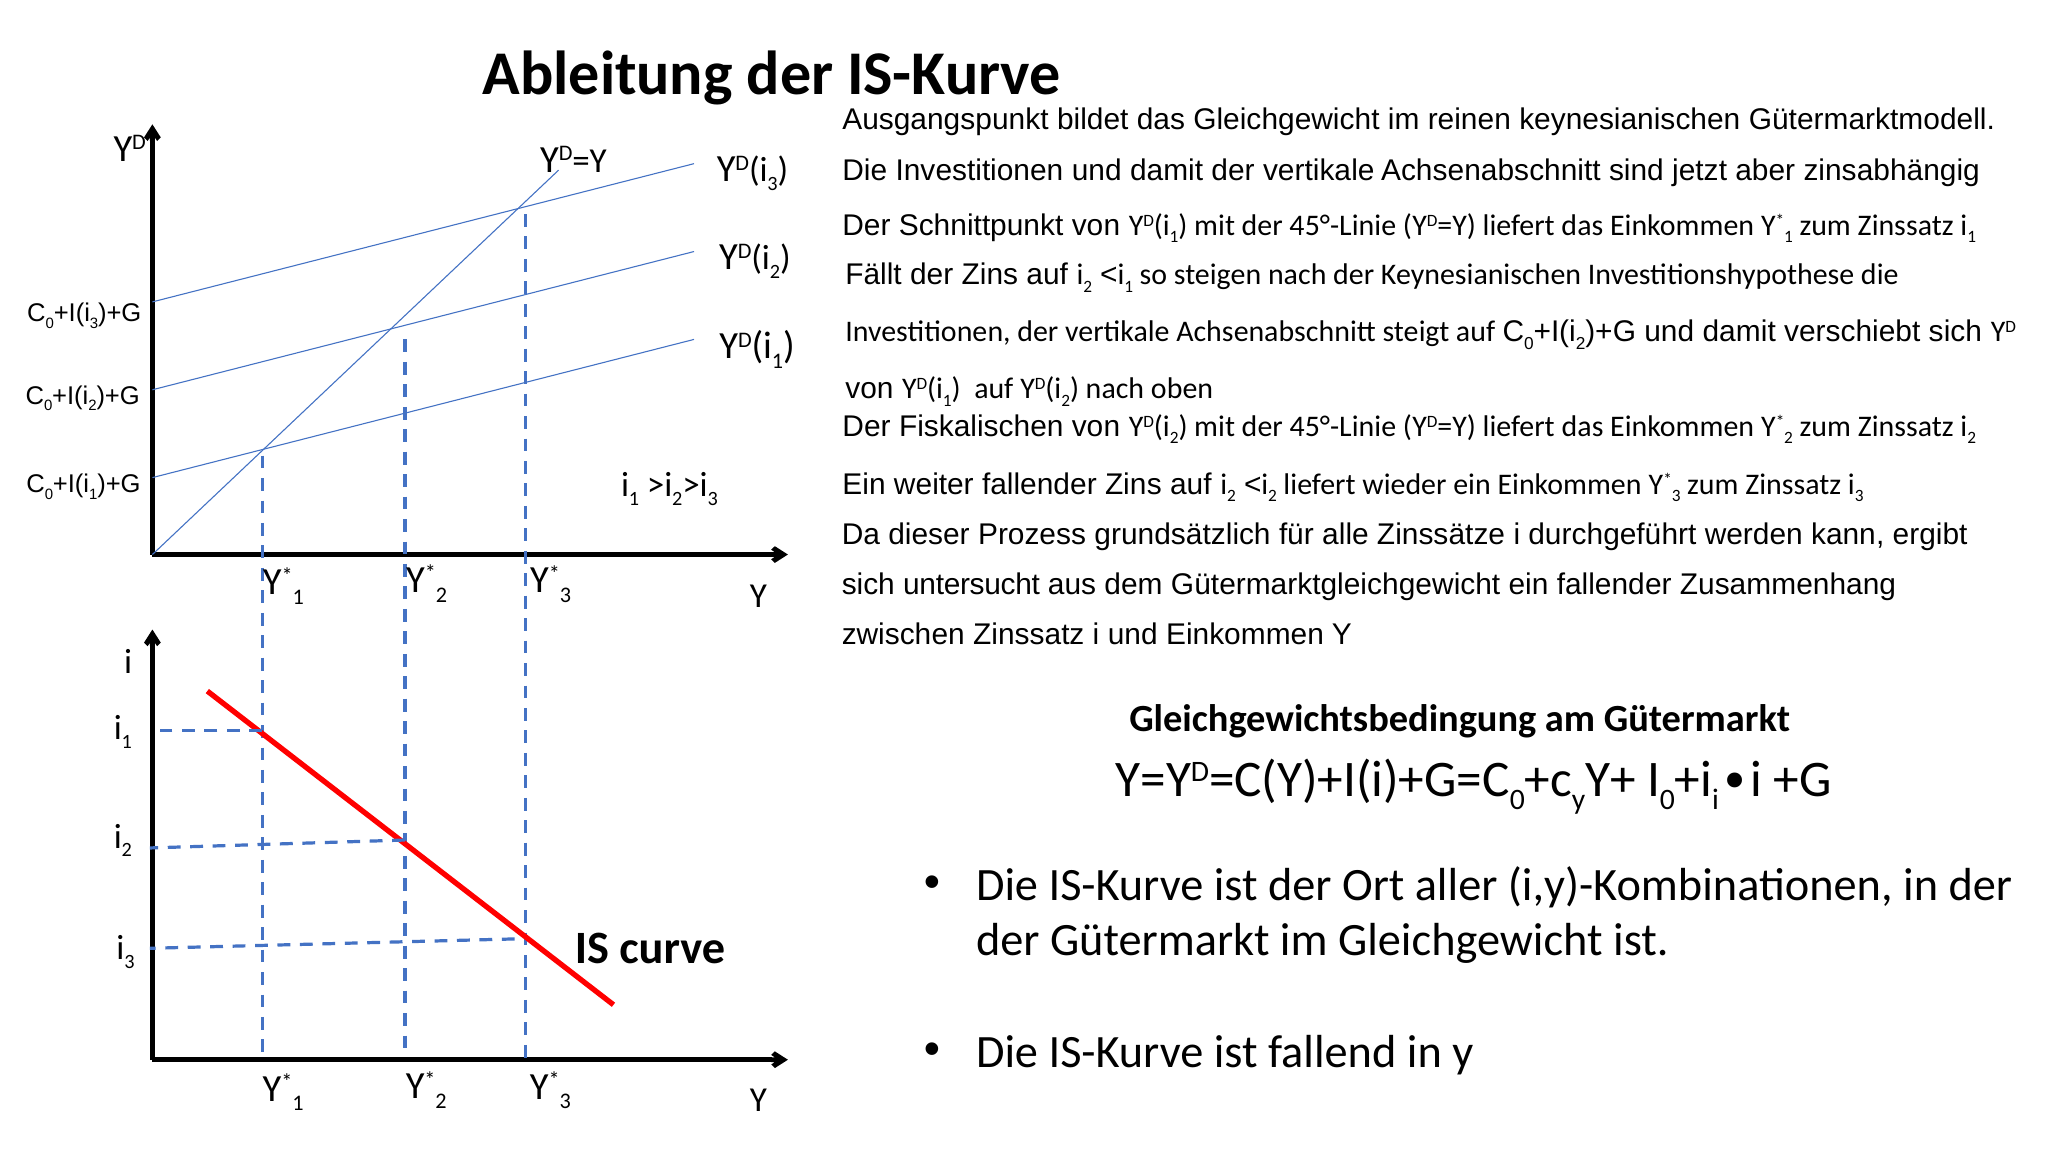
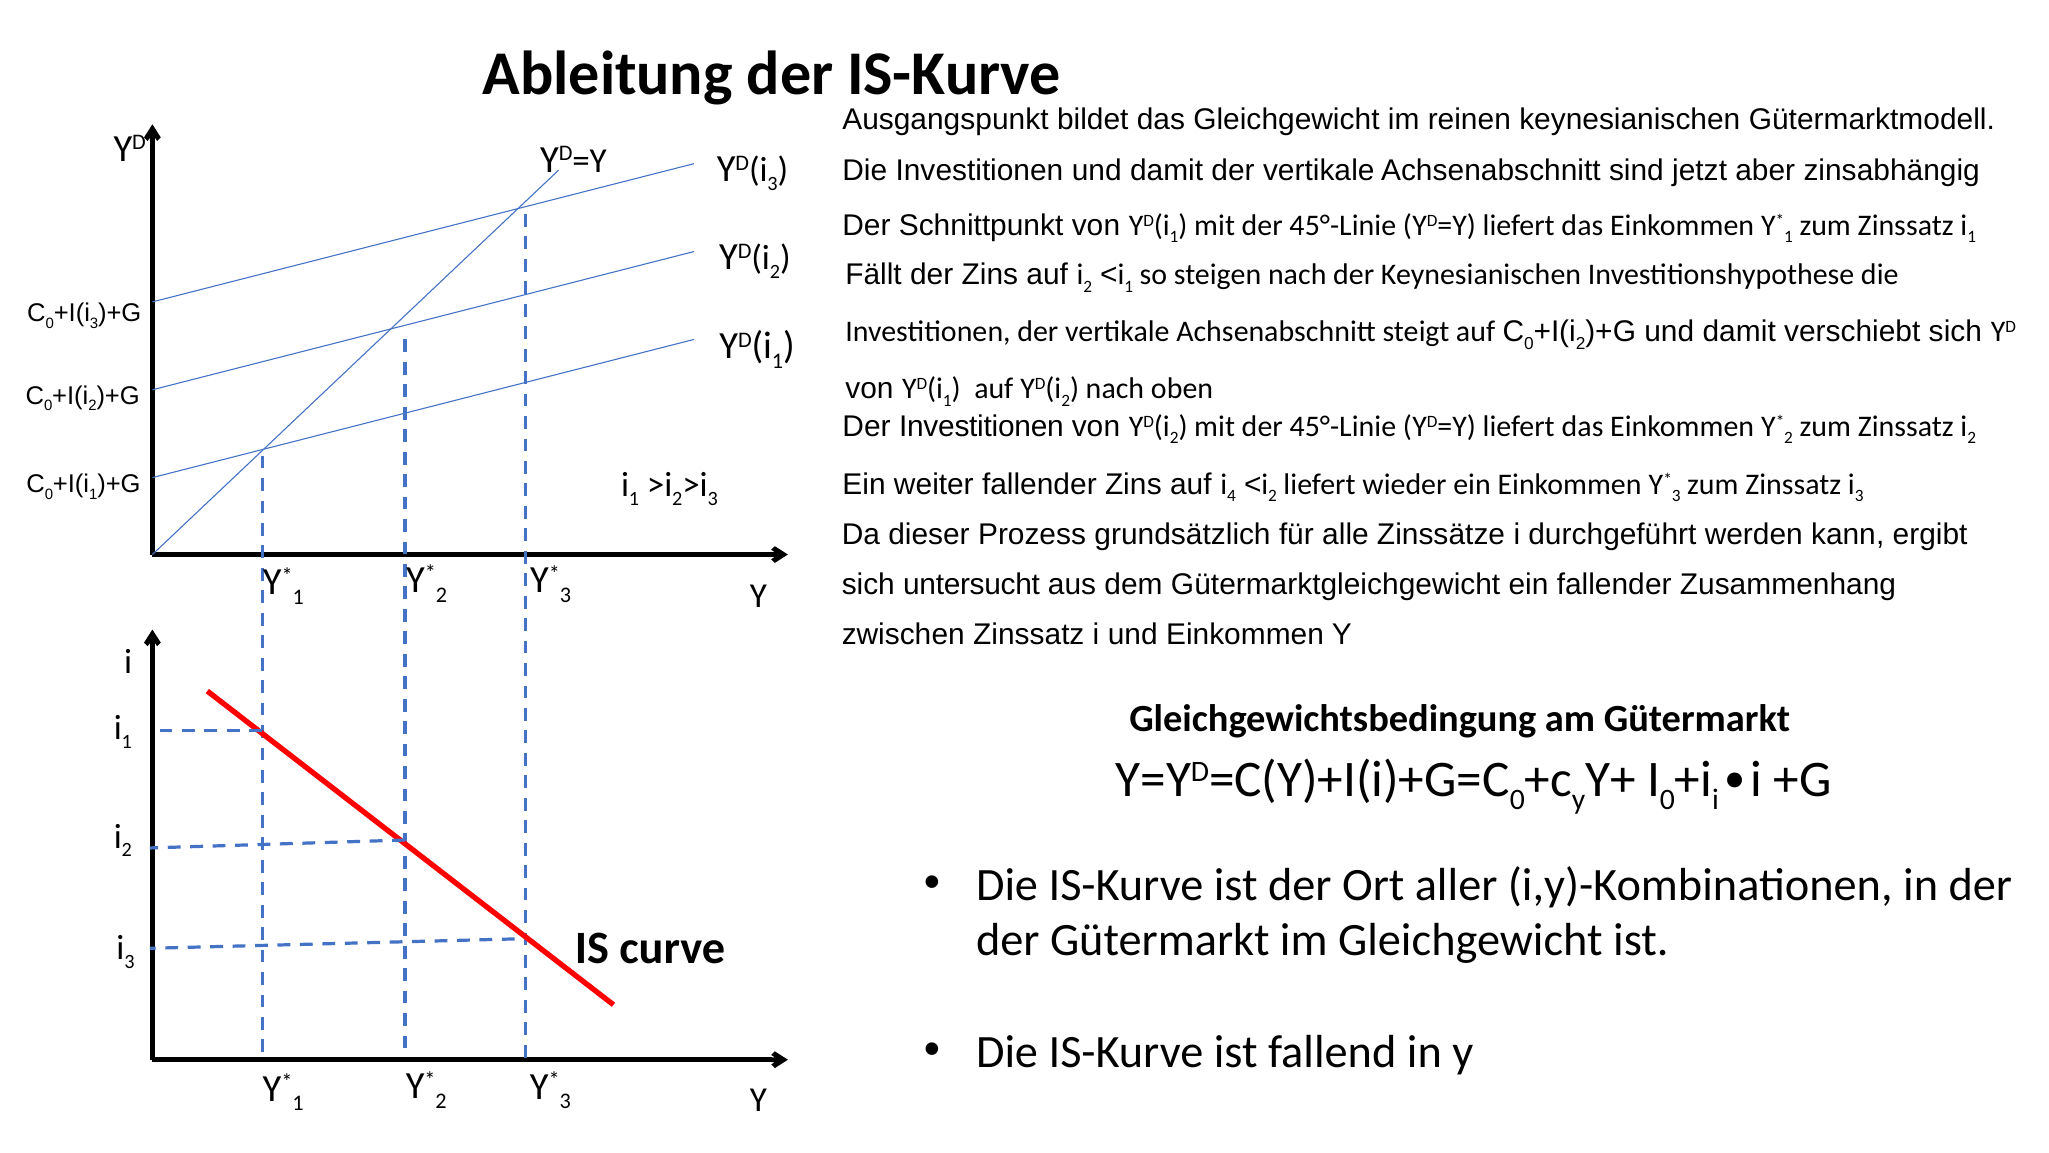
Der Fiskalischen: Fiskalischen -> Investitionen
2 at (1232, 496): 2 -> 4
